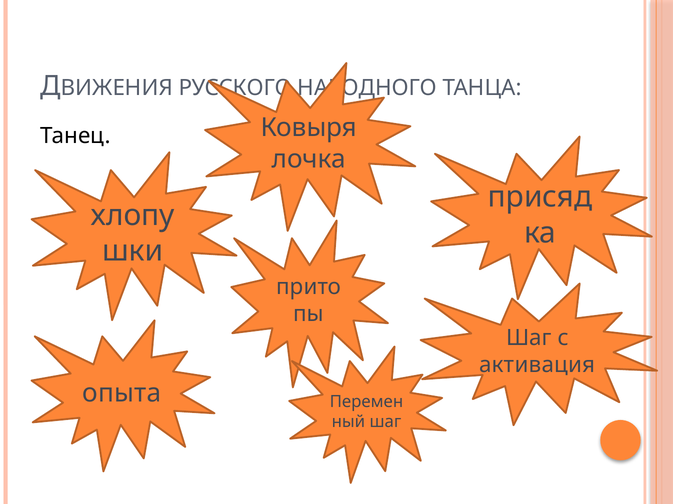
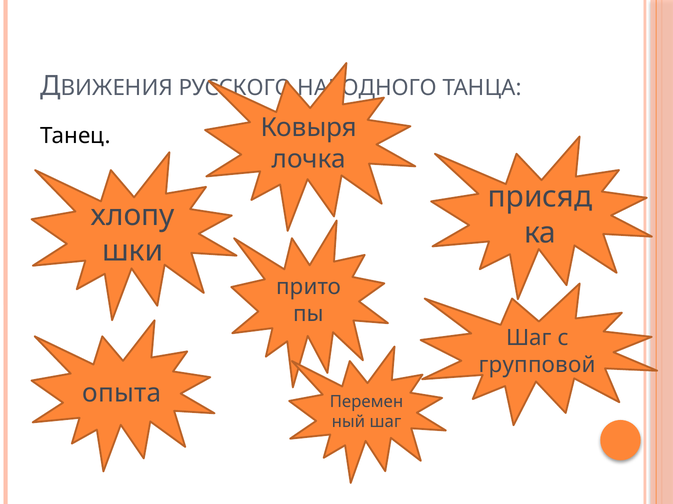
активация: активация -> групповой
